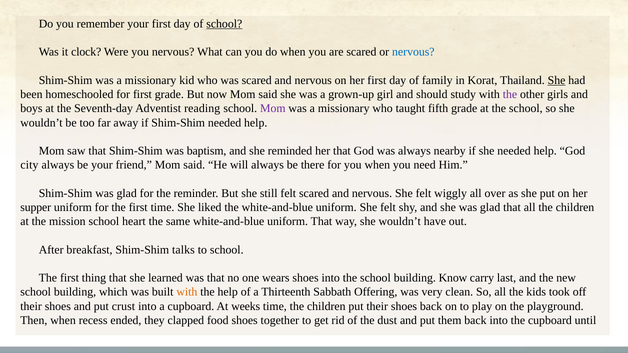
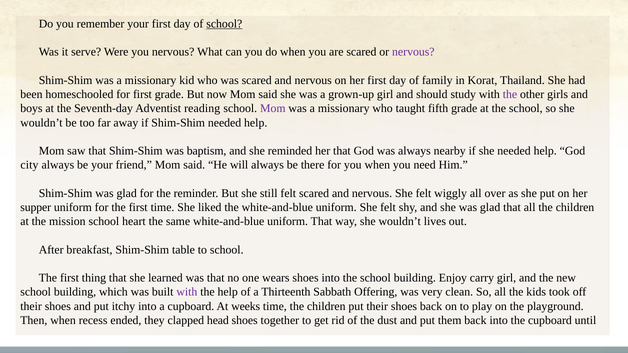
clock: clock -> serve
nervous at (413, 52) colour: blue -> purple
She at (557, 80) underline: present -> none
have: have -> lives
talks: talks -> table
Know: Know -> Enjoy
carry last: last -> girl
with at (187, 292) colour: orange -> purple
crust: crust -> itchy
food: food -> head
